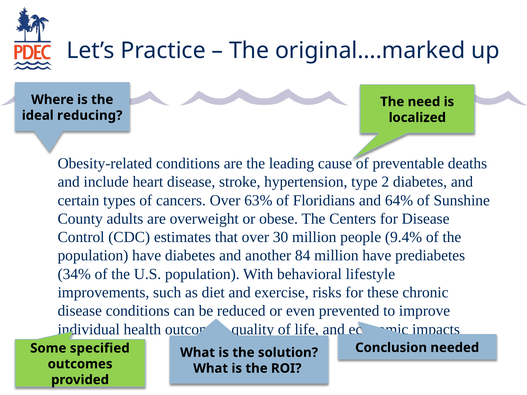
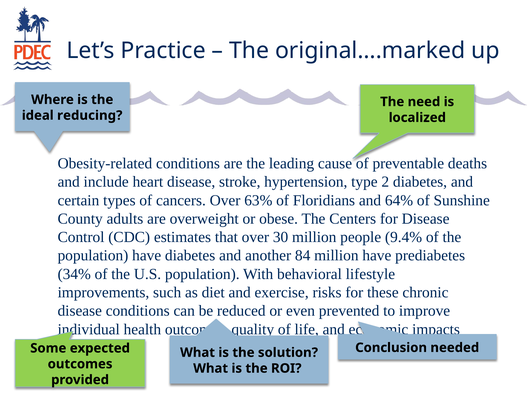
specified: specified -> expected
